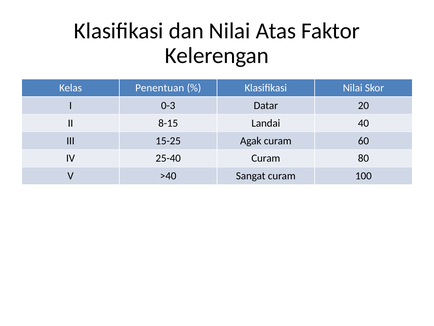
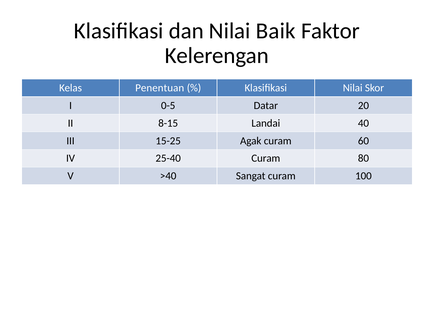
Atas: Atas -> Baik
0-3: 0-3 -> 0-5
